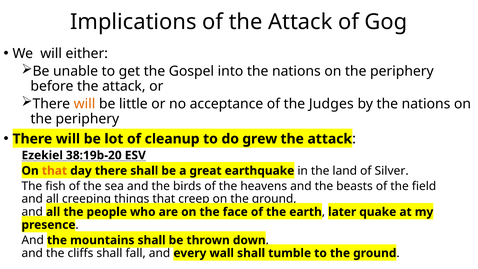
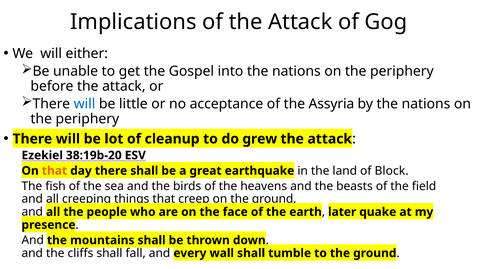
will at (85, 104) colour: orange -> blue
Judges: Judges -> Assyria
Silver: Silver -> Block
